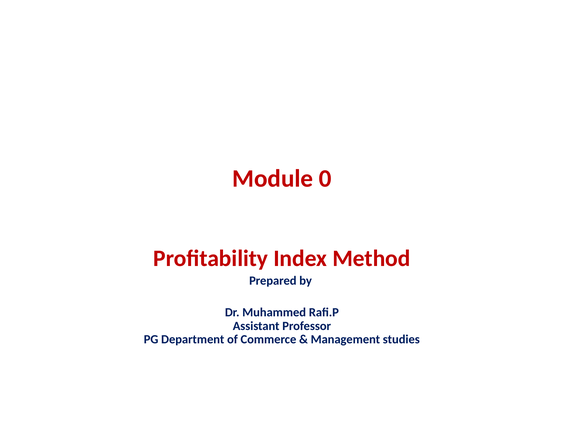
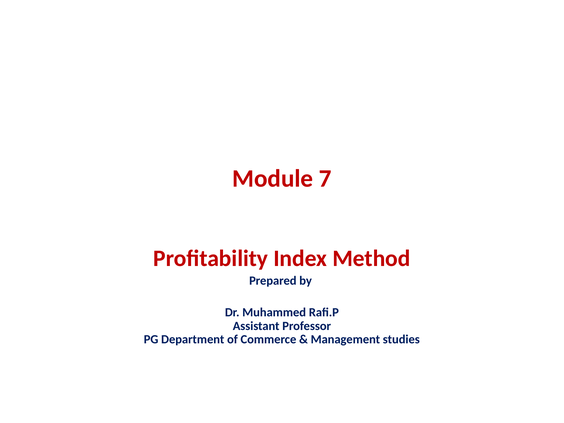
0: 0 -> 7
